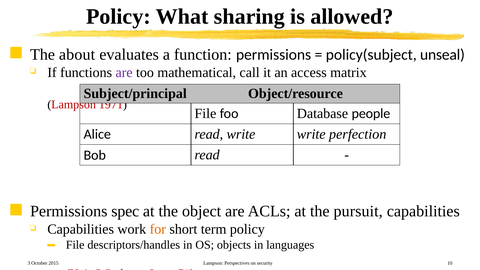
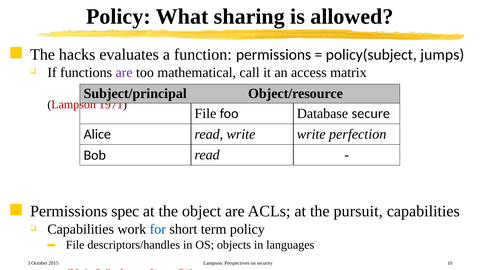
about: about -> hacks
unseal: unseal -> jumps
people: people -> secure
for at (158, 229) colour: orange -> blue
